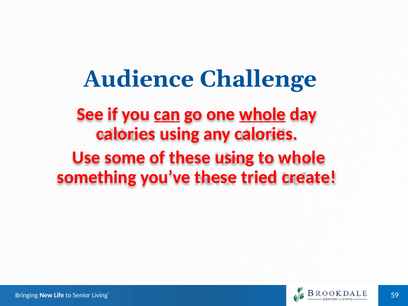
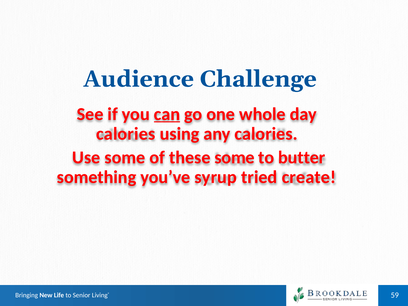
whole at (262, 114) underline: present -> none
these using: using -> some
to whole: whole -> butter
you’ve these: these -> syrup
